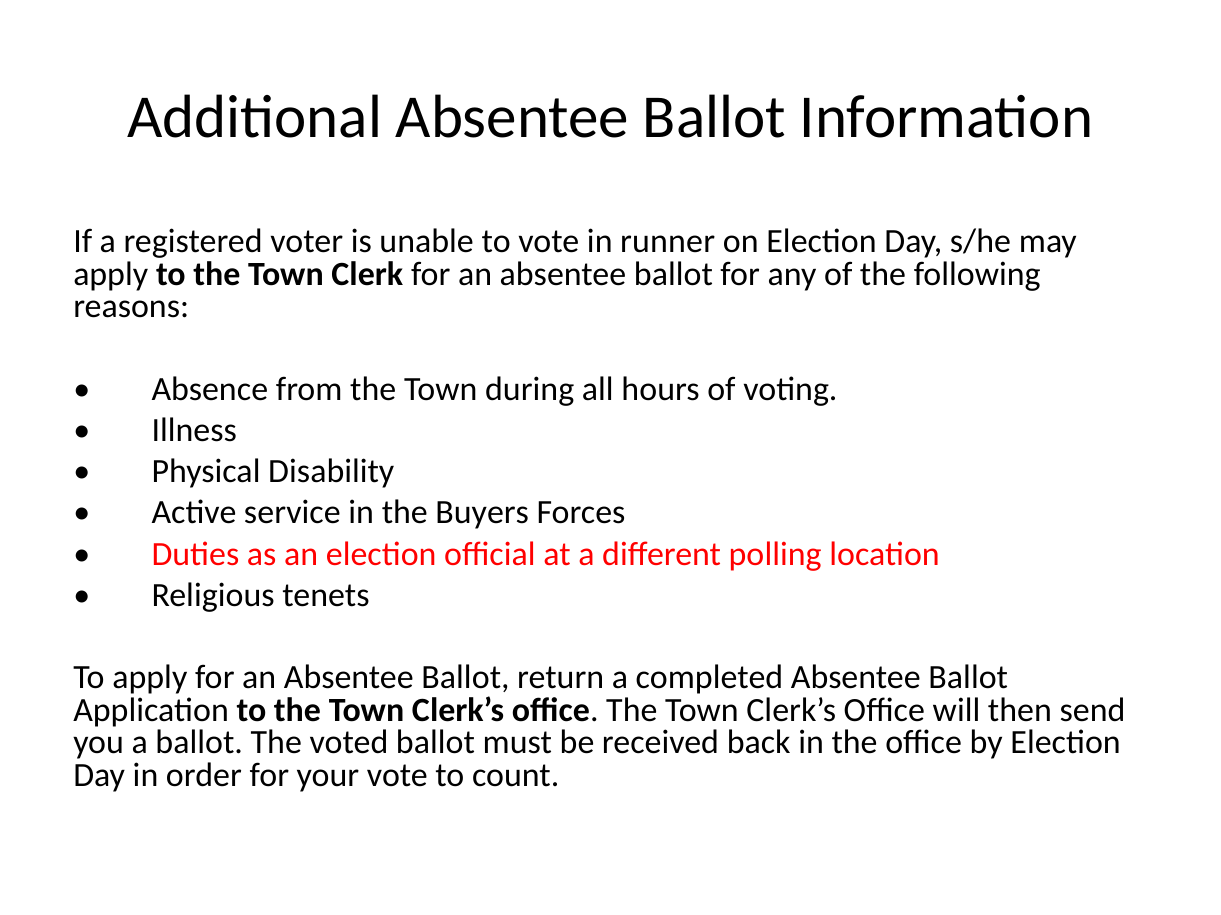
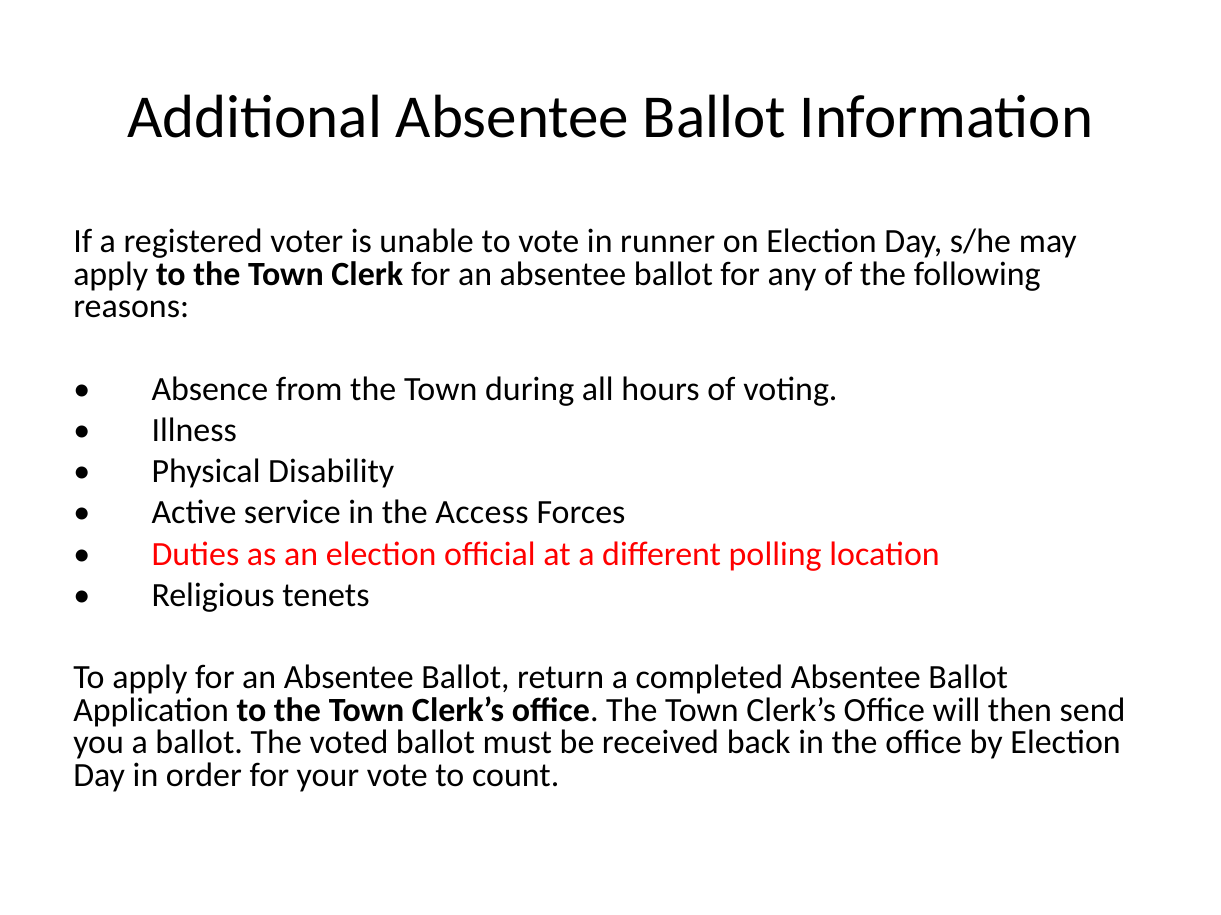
Buyers: Buyers -> Access
